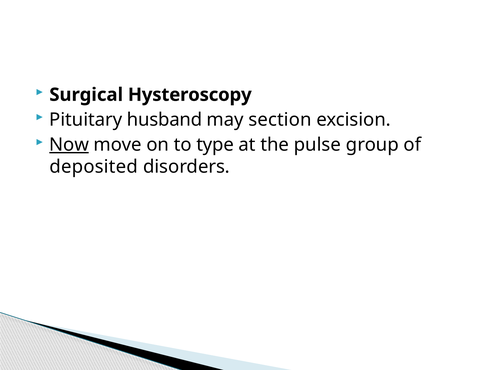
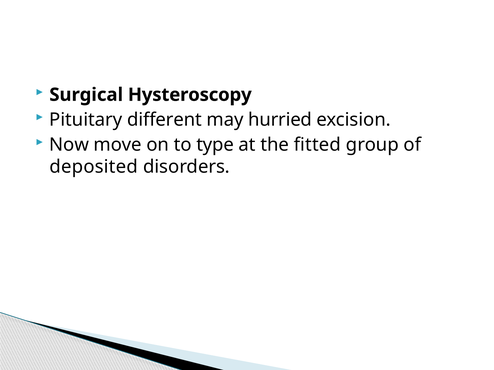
husband: husband -> different
section: section -> hurried
Now underline: present -> none
pulse: pulse -> fitted
